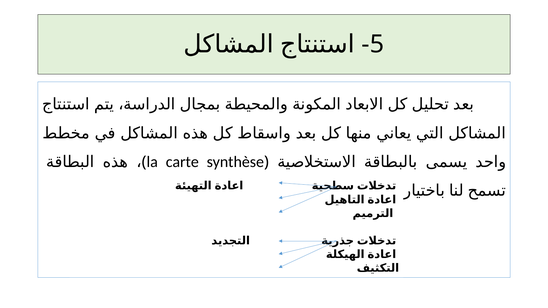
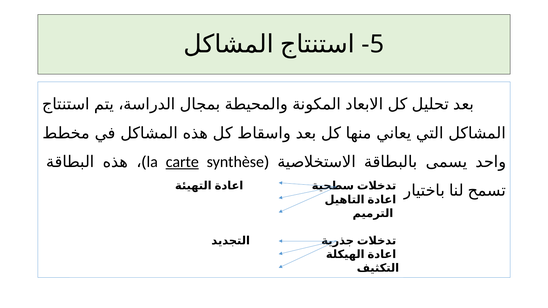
carte underline: none -> present
